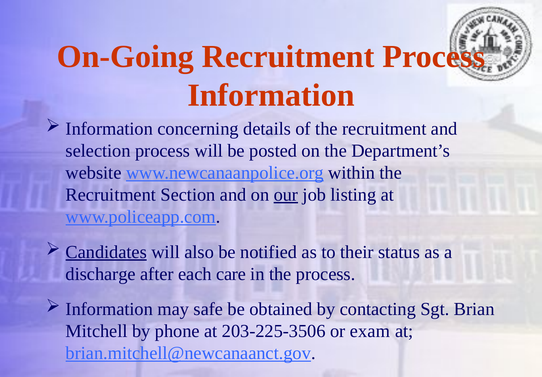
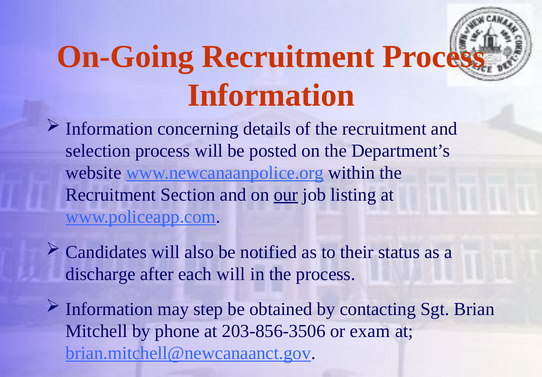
Candidates underline: present -> none
each care: care -> will
safe: safe -> step
203-225-3506: 203-225-3506 -> 203-856-3506
